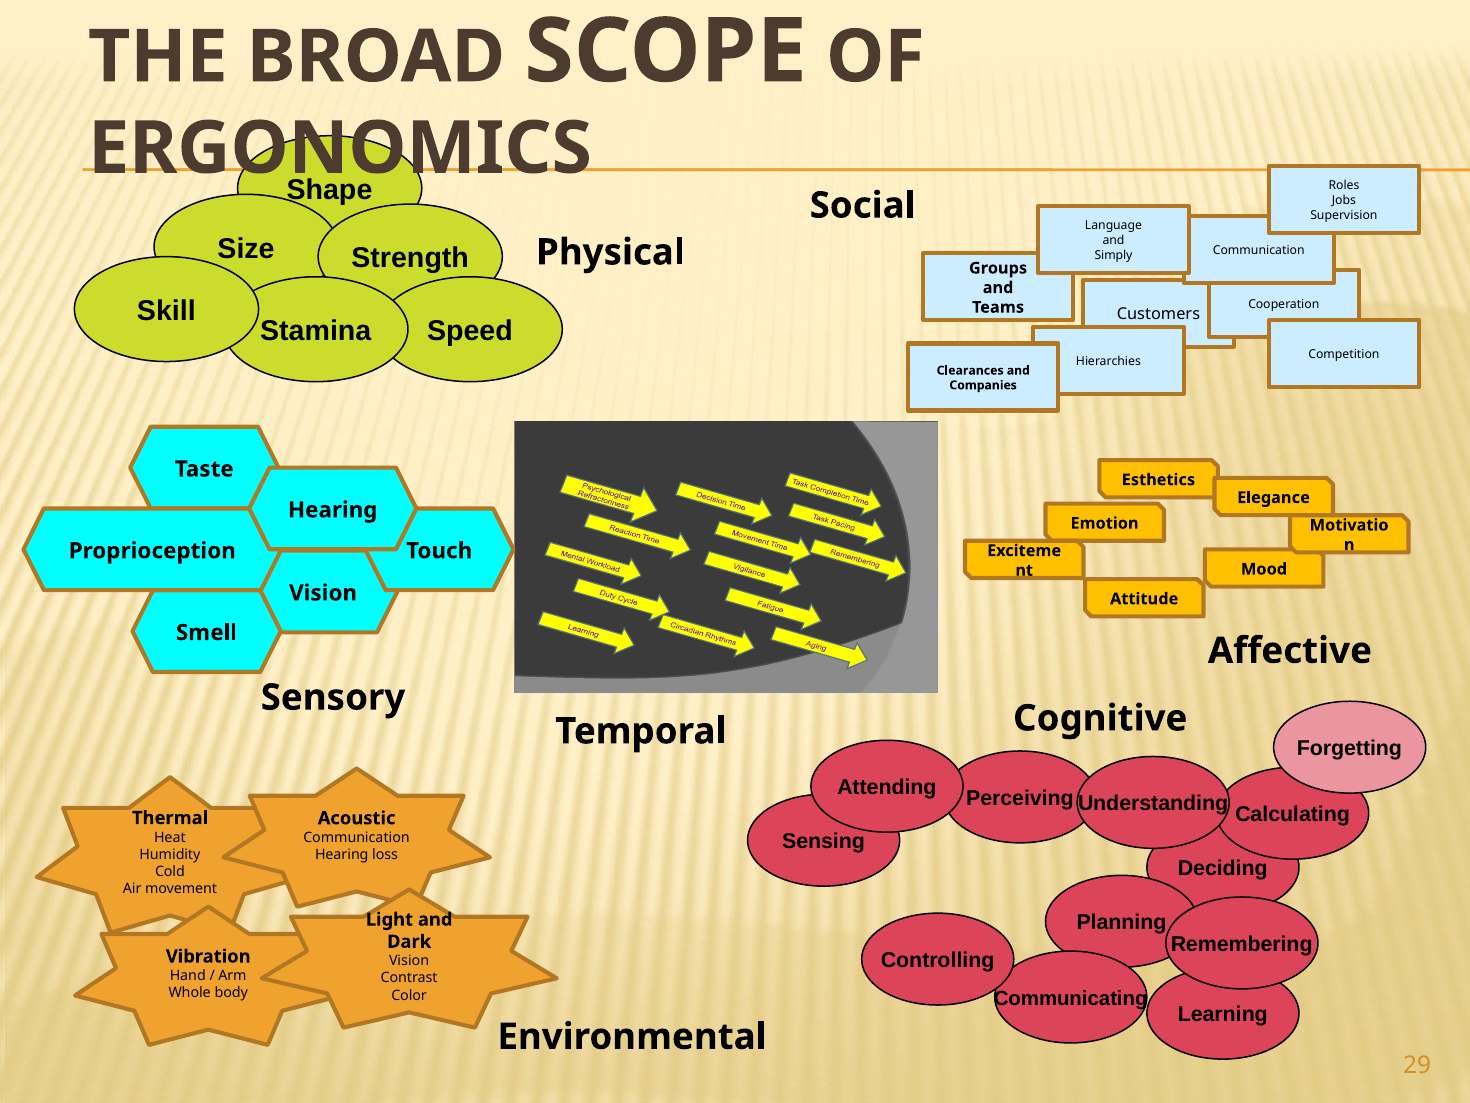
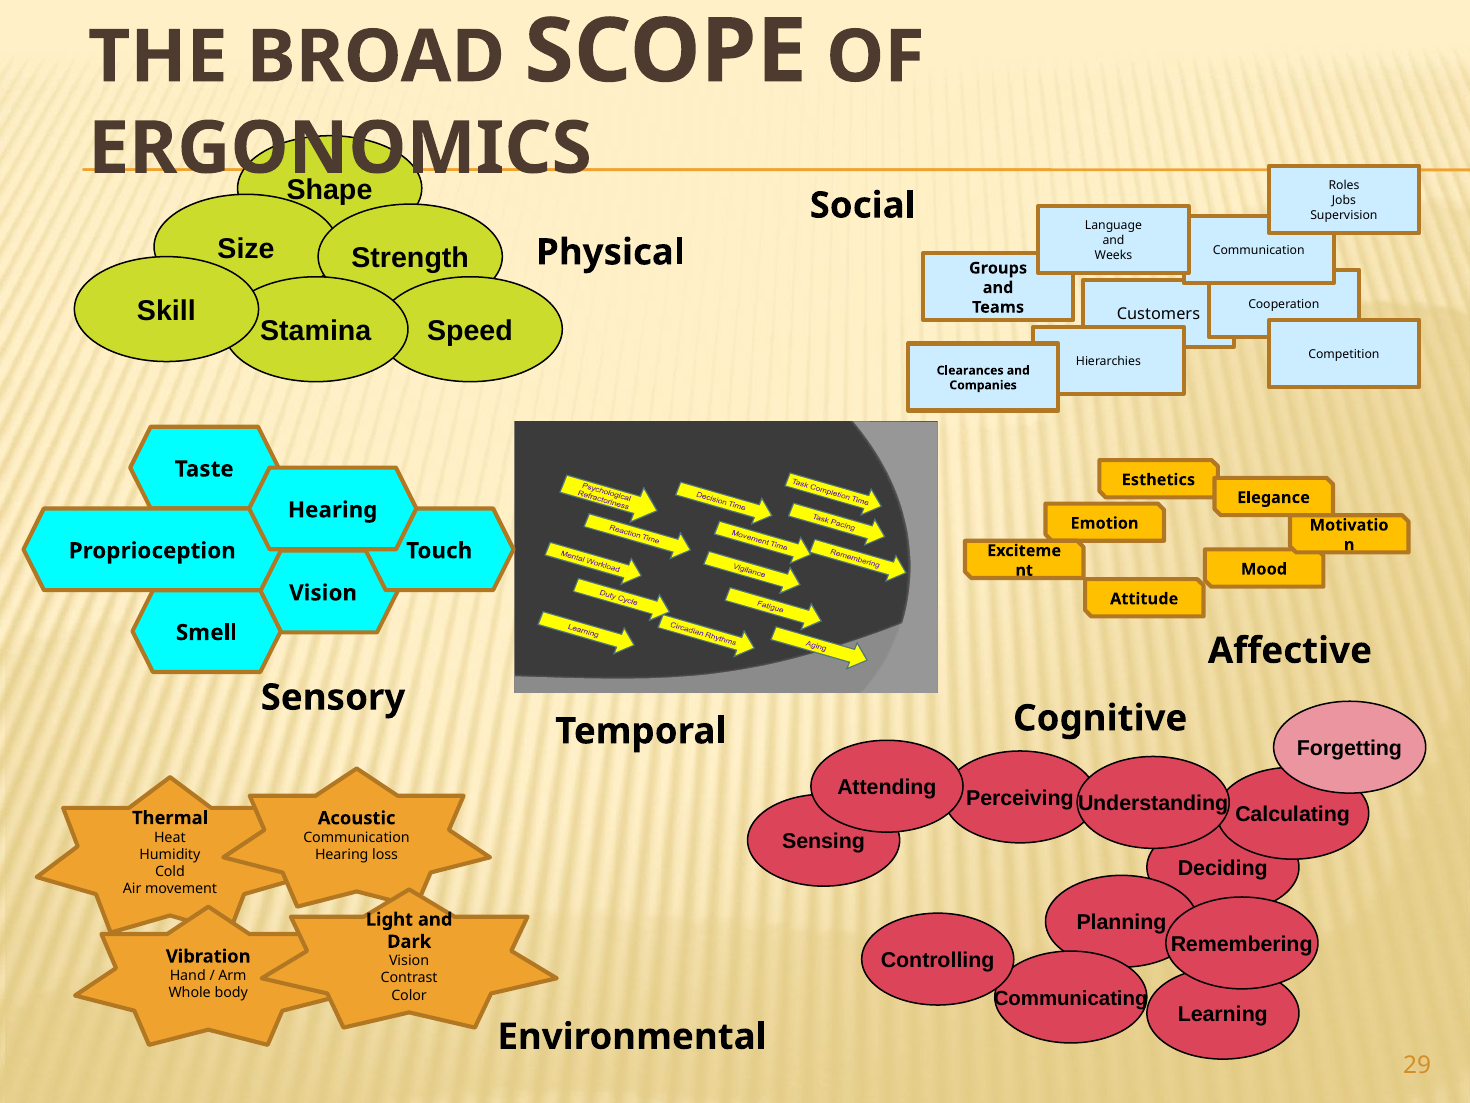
Simply: Simply -> Weeks
